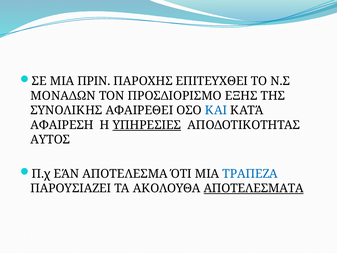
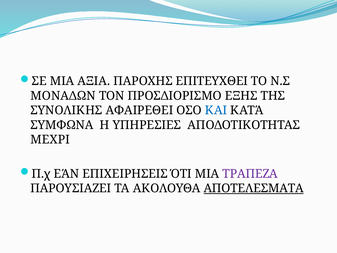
ΠΡΙΝ: ΠΡΙΝ -> ΑΞΙΑ
ΑΦΑΙΡΕΣΗ: ΑΦΑΙΡΕΣΗ -> ΣΥΜΦΩΝΑ
ΥΠΗΡΕΣΙΕΣ underline: present -> none
ΑΥΤΟΣ: ΑΥΤΟΣ -> ΜΕΧΡΙ
ΑΠΟΤΕΛΕΣΜΑ: ΑΠΟΤΕΛΕΣΜΑ -> ΕΠΙΧΕΙΡΗΣΕΙΣ
ΤΡΑΠΕΖΑ colour: blue -> purple
